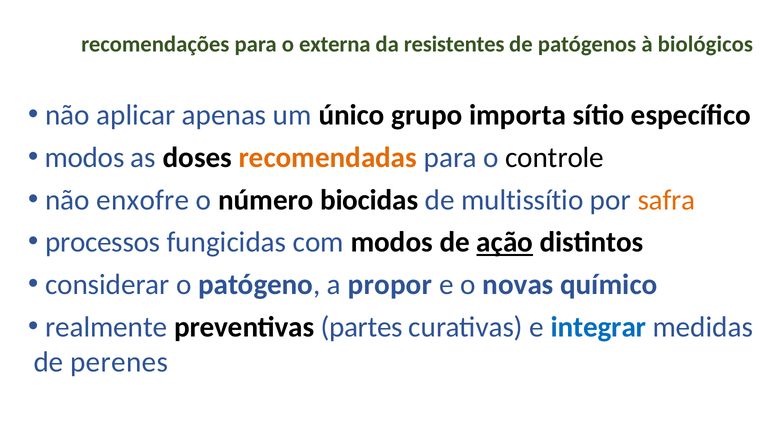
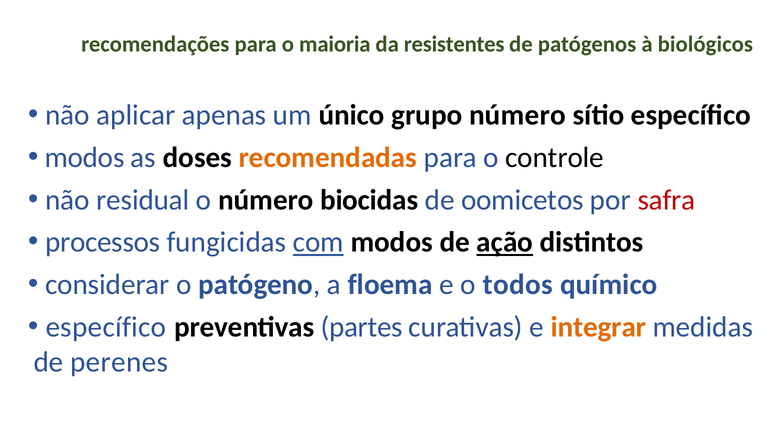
externa: externa -> maioria
grupo importa: importa -> número
enxofre: enxofre -> residual
multissítio: multissítio -> oomicetos
safra colour: orange -> red
com underline: none -> present
propor: propor -> floema
novas: novas -> todos
realmente at (106, 327): realmente -> específico
integrar colour: blue -> orange
